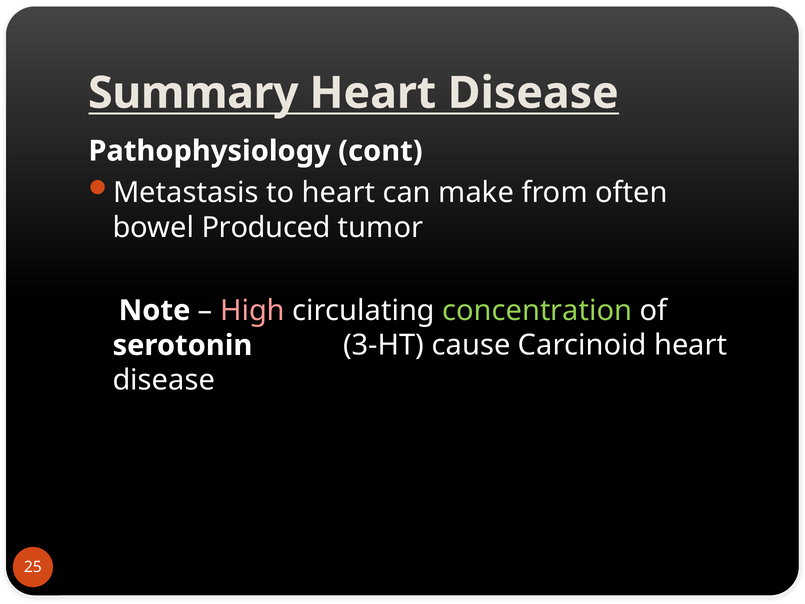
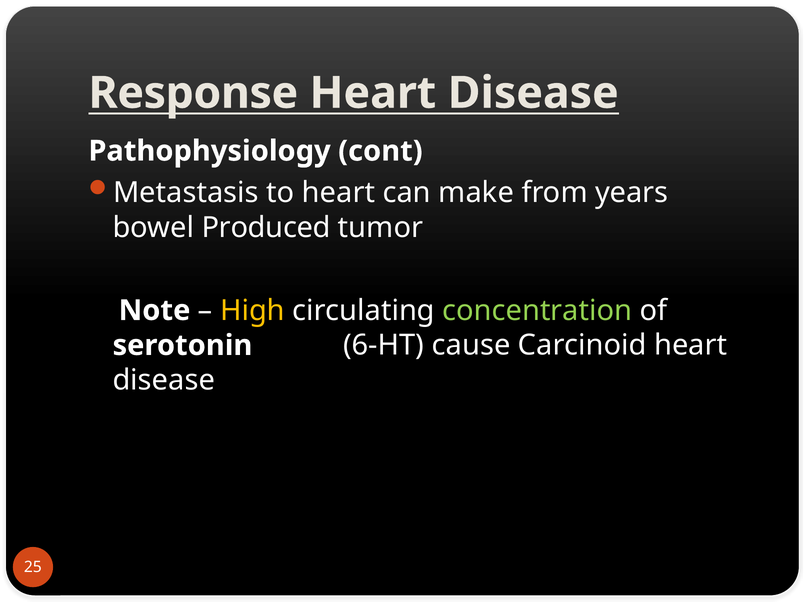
Summary: Summary -> Response
often: often -> years
High colour: pink -> yellow
3-HT: 3-HT -> 6-HT
